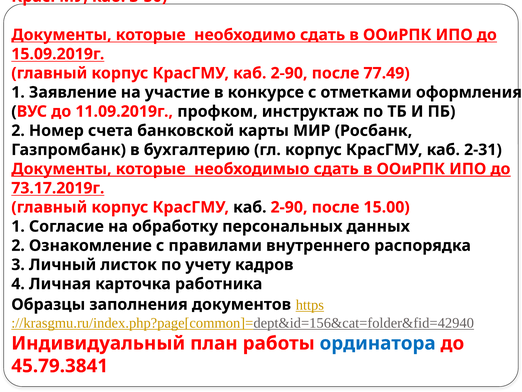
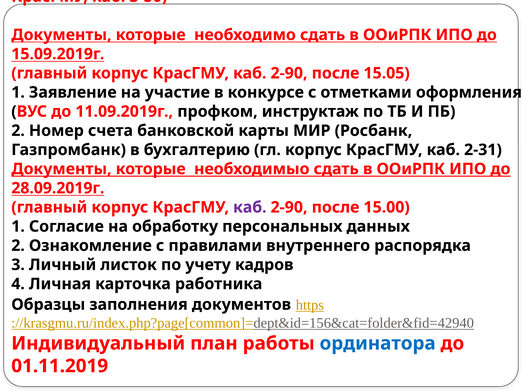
77.49: 77.49 -> 15.05
73.17.2019г: 73.17.2019г -> 28.09.2019г
каб at (250, 207) colour: black -> purple
45.79.3841: 45.79.3841 -> 01.11.2019
